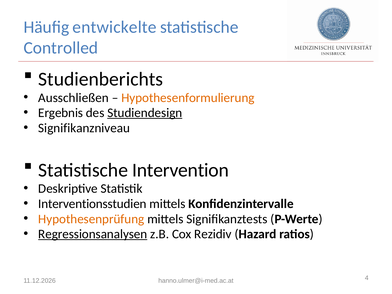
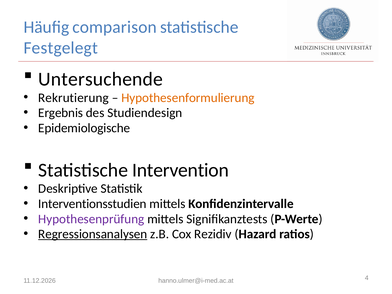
entwickelte: entwickelte -> comparison
Controlled: Controlled -> Festgelegt
Studienberichts: Studienberichts -> Untersuchende
Ausschließen: Ausschließen -> Rekrutierung
Studiendesign underline: present -> none
Signifikanzniveau: Signifikanzniveau -> Epidemiologische
Hypothesenprüfung colour: orange -> purple
